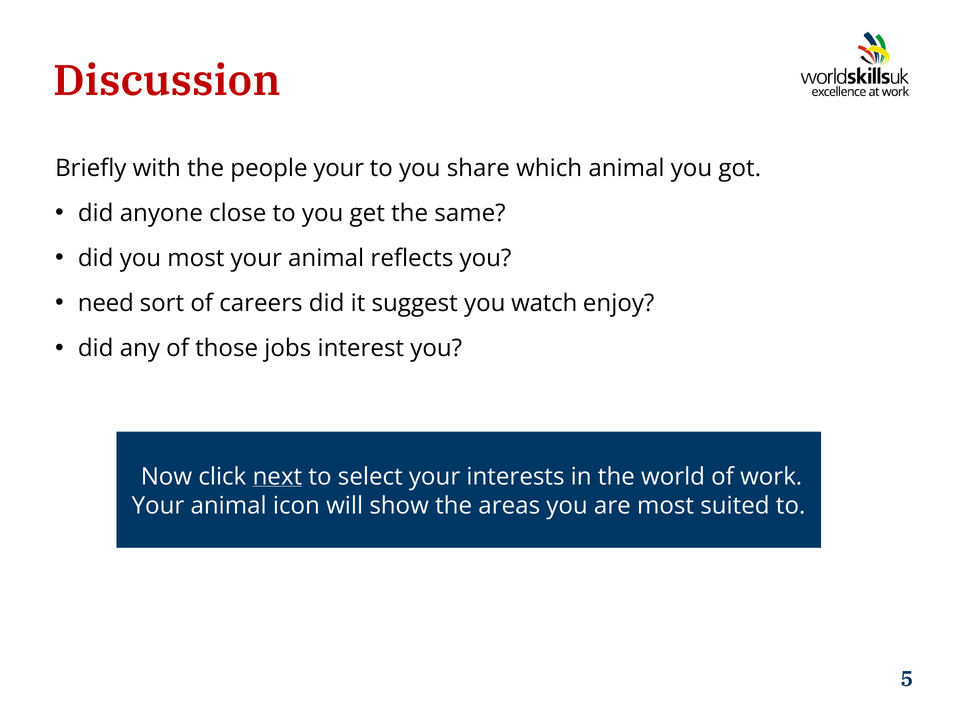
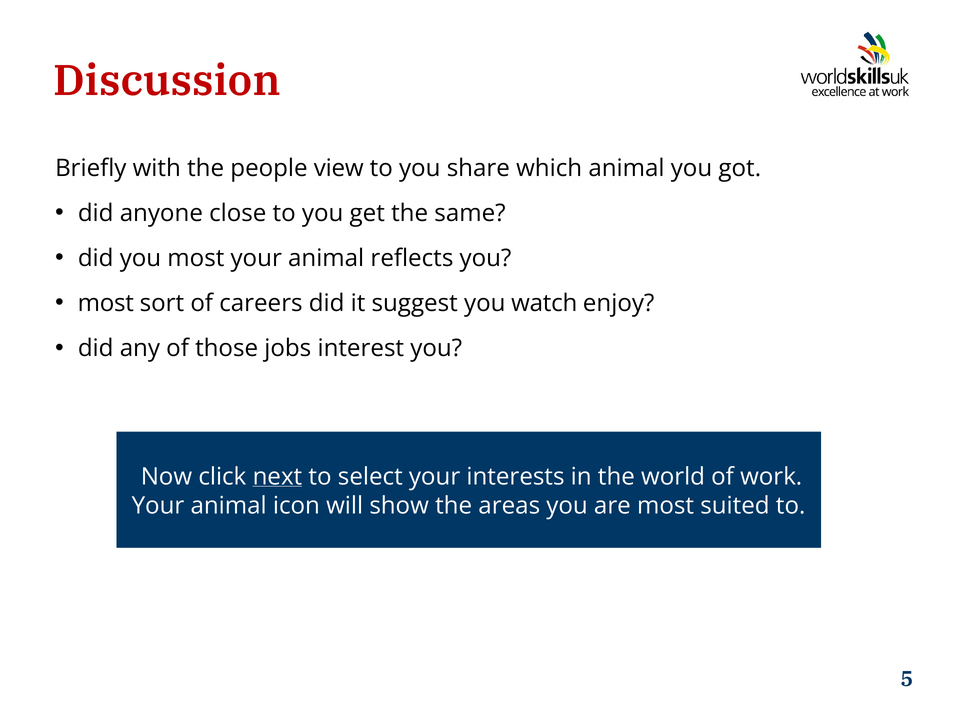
people your: your -> view
need at (106, 304): need -> most
